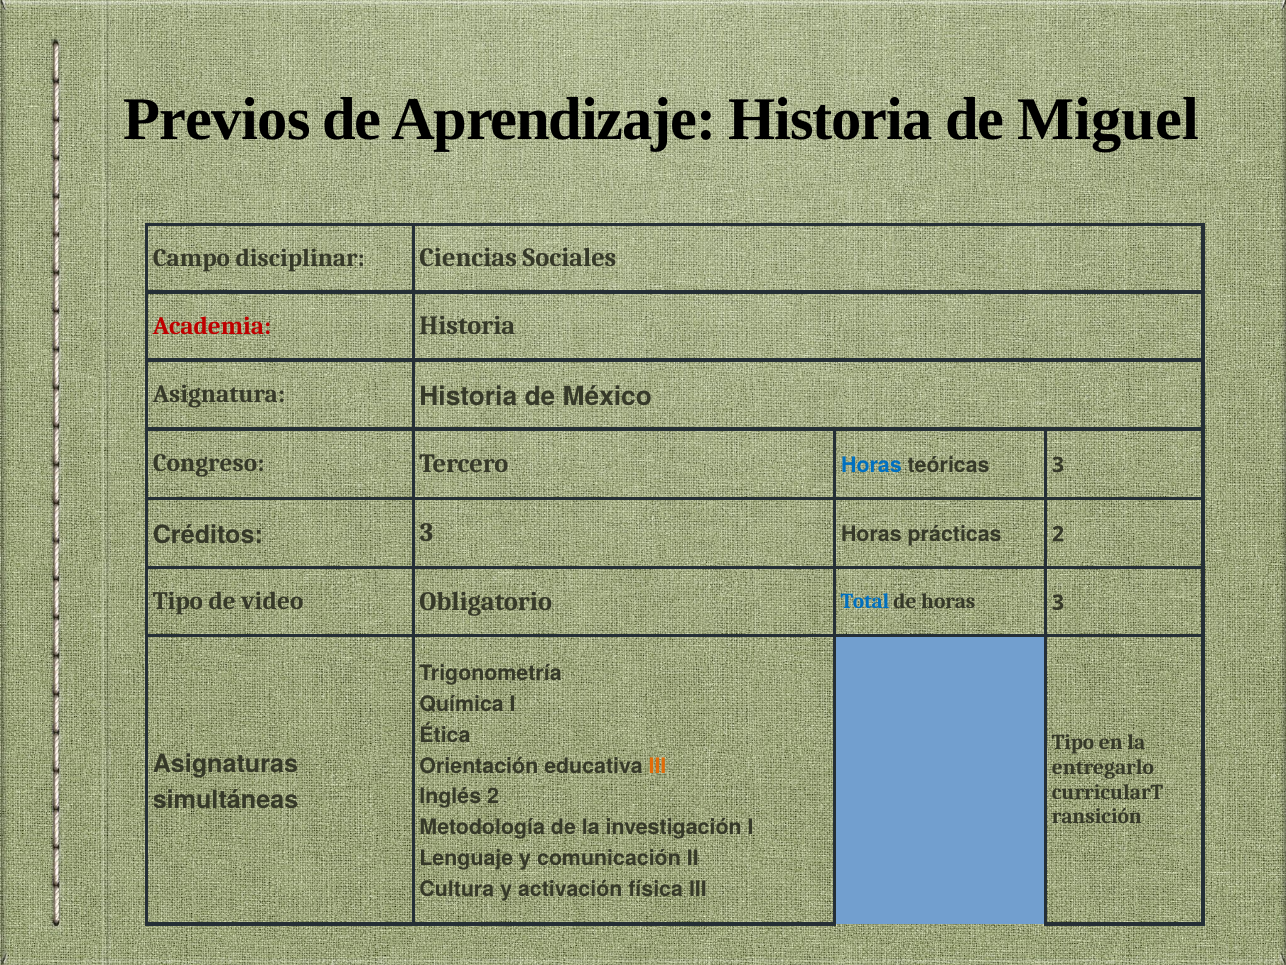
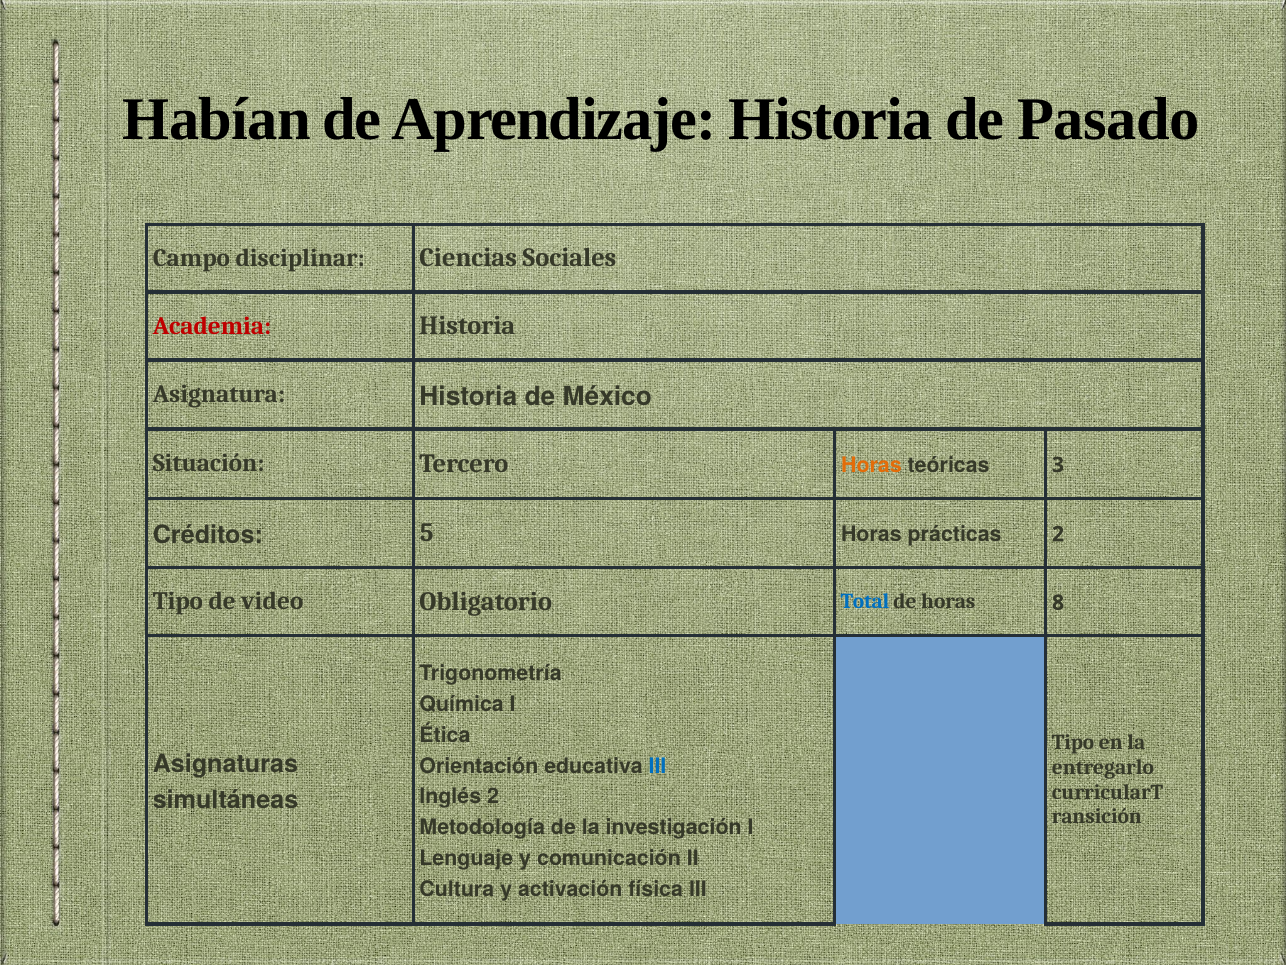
Previos: Previos -> Habían
Miguel: Miguel -> Pasado
Congreso: Congreso -> Situación
Horas at (871, 465) colour: blue -> orange
Créditos 3: 3 -> 5
horas 3: 3 -> 8
III at (657, 766) colour: orange -> blue
